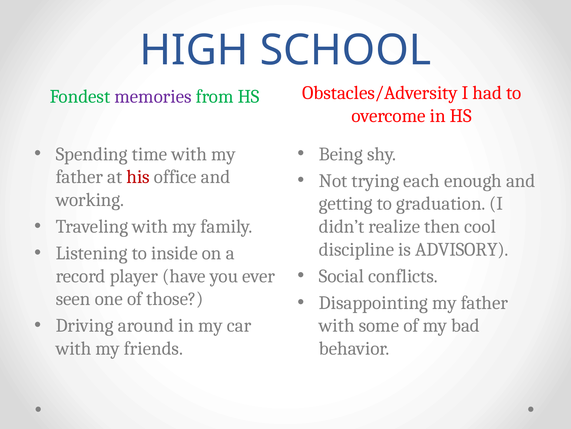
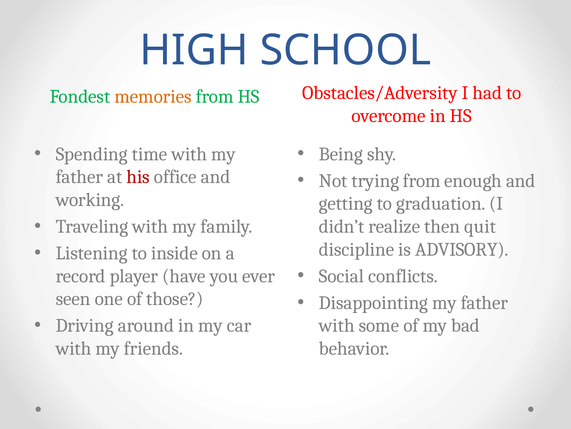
memories colour: purple -> orange
trying each: each -> from
cool: cool -> quit
